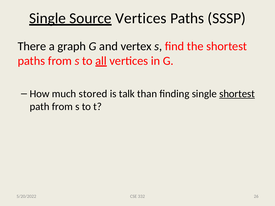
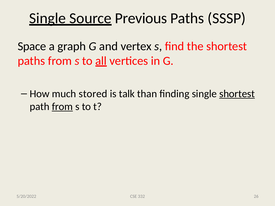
Vertices at (141, 18): Vertices -> Previous
There: There -> Space
from at (62, 107) underline: none -> present
